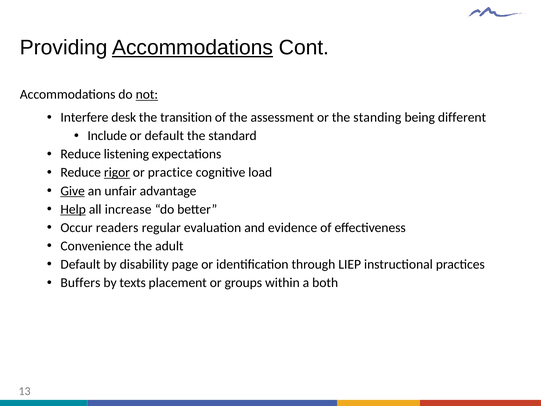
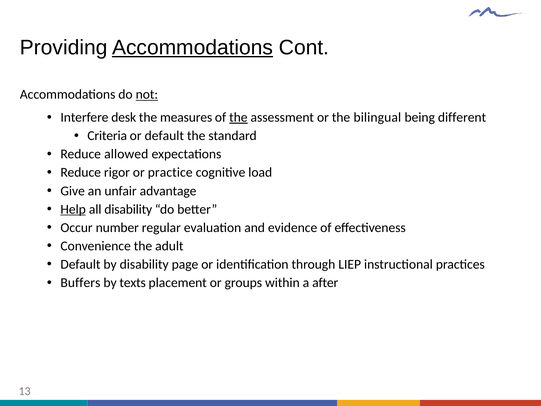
transition: transition -> measures
the at (238, 117) underline: none -> present
standing: standing -> bilingual
Include: Include -> Criteria
listening: listening -> allowed
rigor underline: present -> none
Give underline: present -> none
all increase: increase -> disability
readers: readers -> number
both: both -> after
